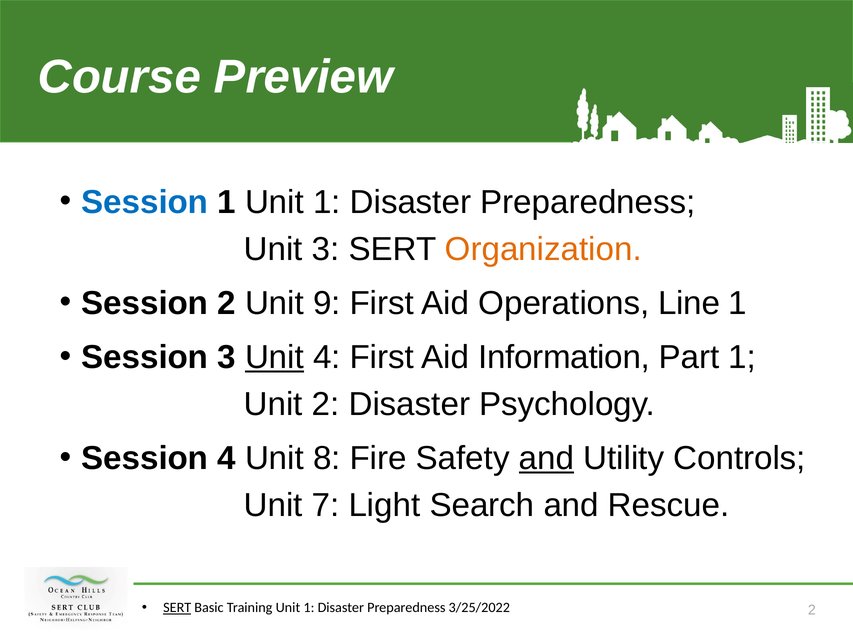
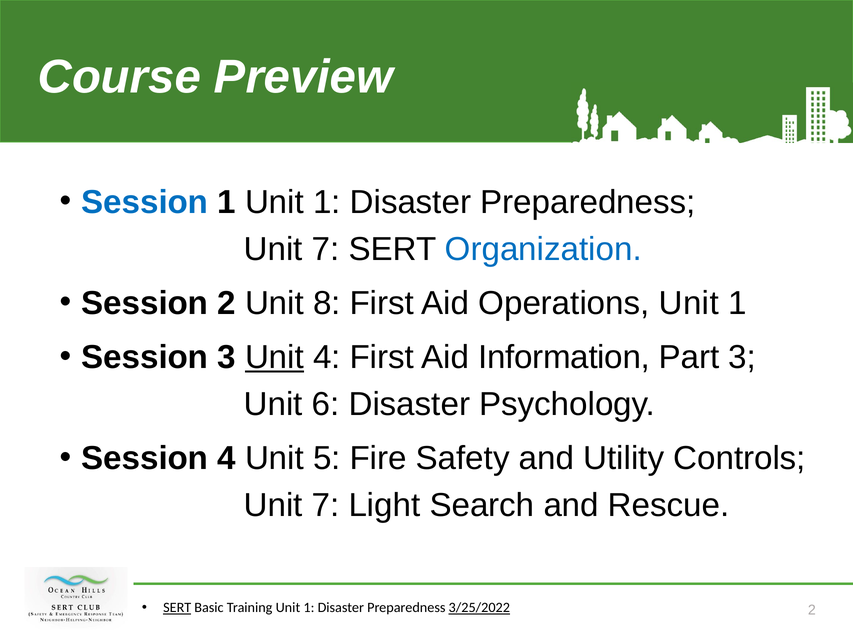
3 at (326, 249): 3 -> 7
Organization colour: orange -> blue
9: 9 -> 8
Operations Line: Line -> Unit
Part 1: 1 -> 3
Unit 2: 2 -> 6
8: 8 -> 5
and at (546, 458) underline: present -> none
3/25/2022 underline: none -> present
